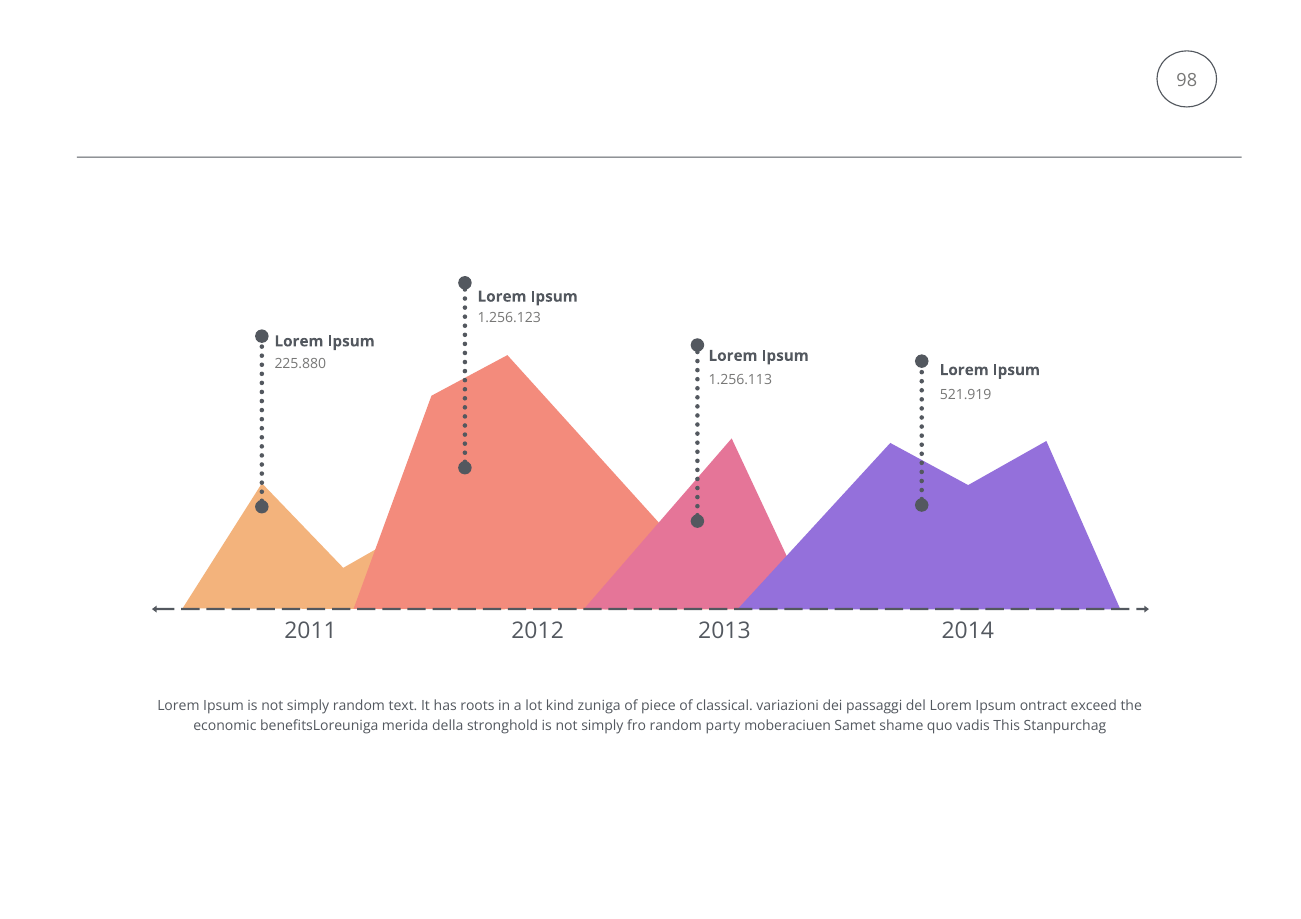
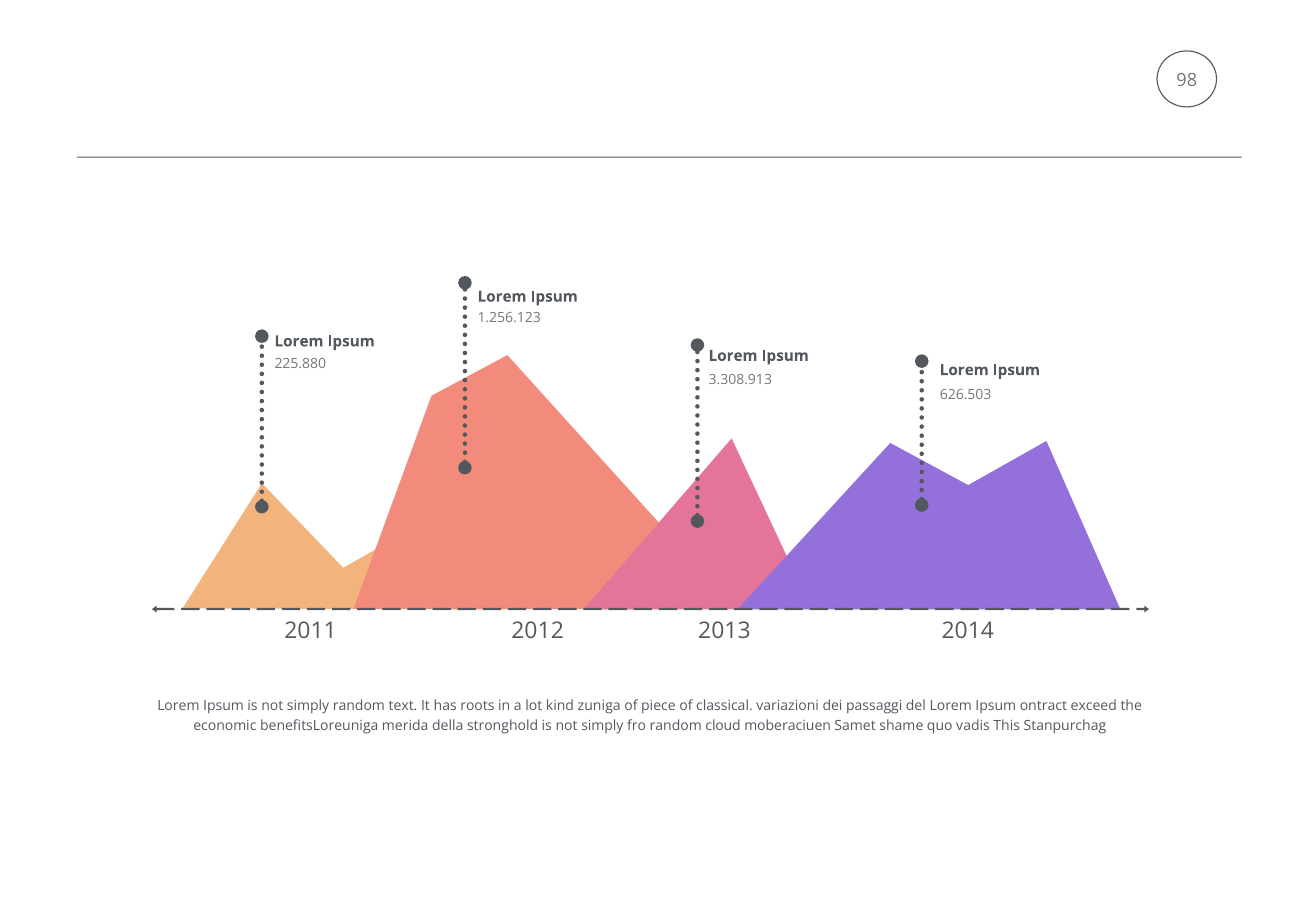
1.256.113: 1.256.113 -> 3.308.913
521.919: 521.919 -> 626.503
party: party -> cloud
